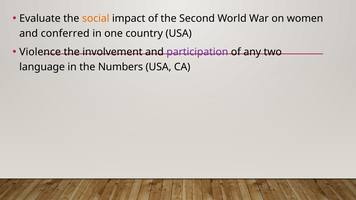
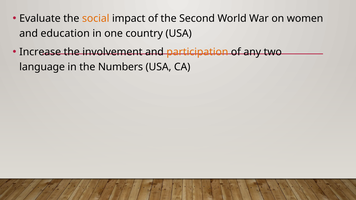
conferred: conferred -> education
Violence: Violence -> Increase
participation colour: purple -> orange
